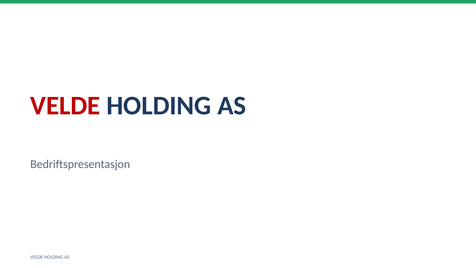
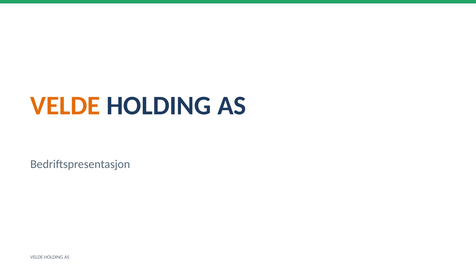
VELDE at (65, 106) colour: red -> orange
